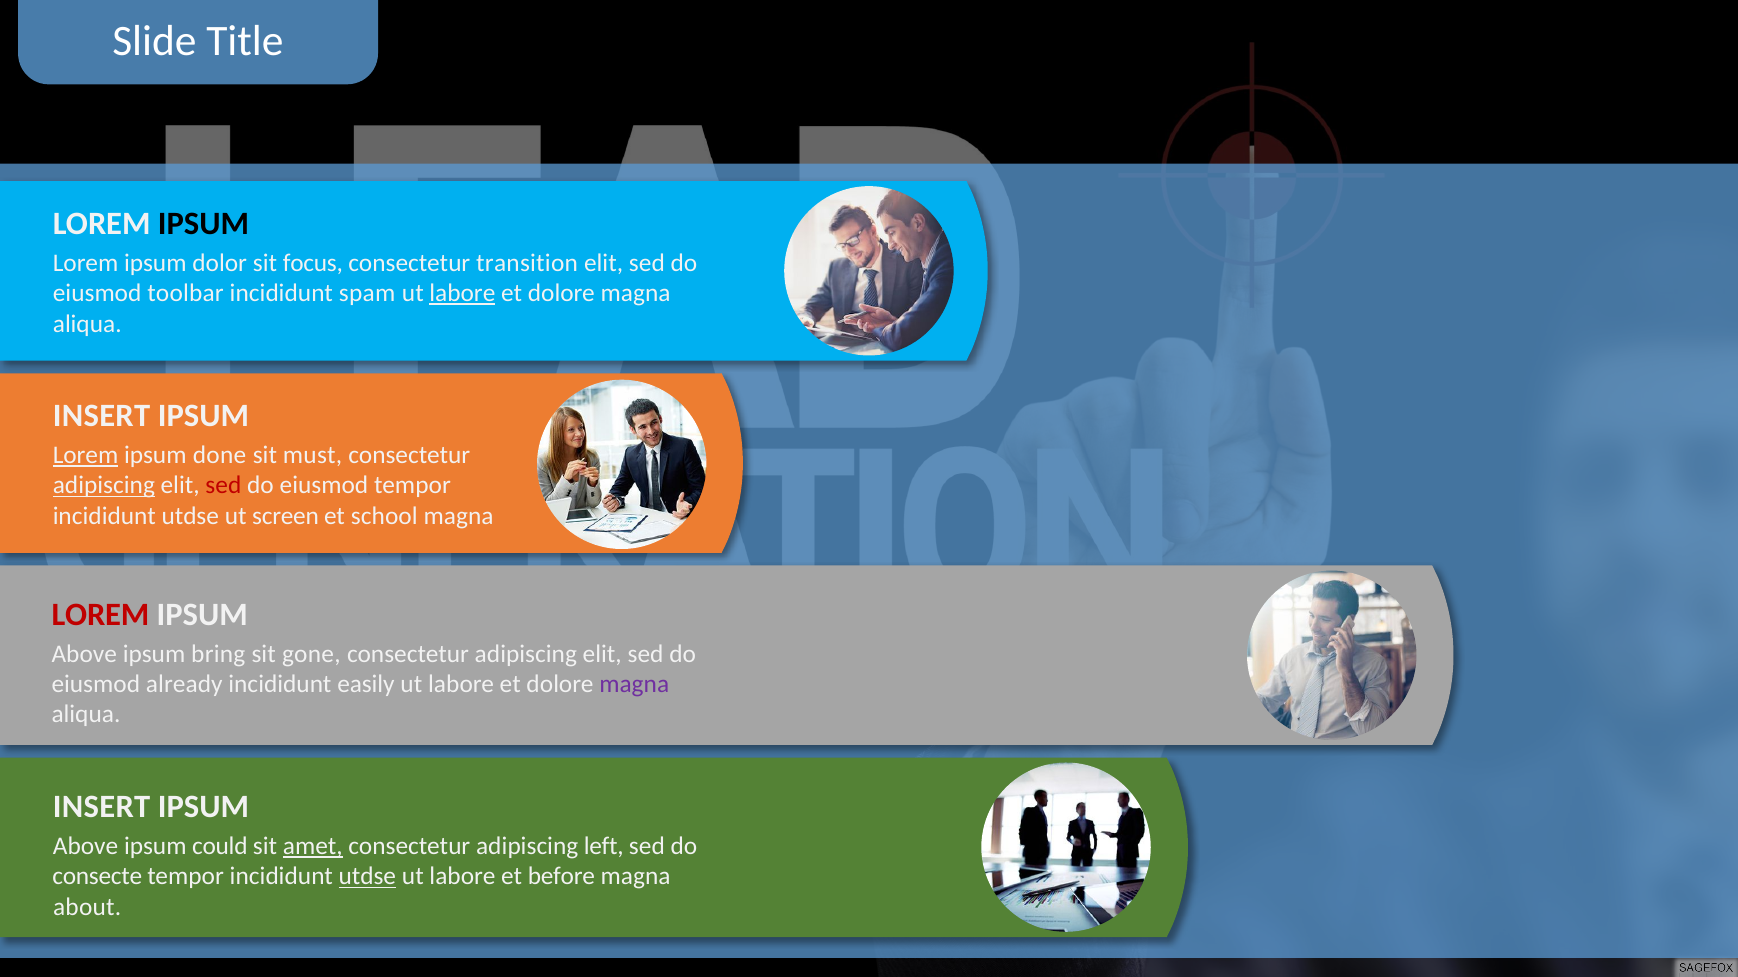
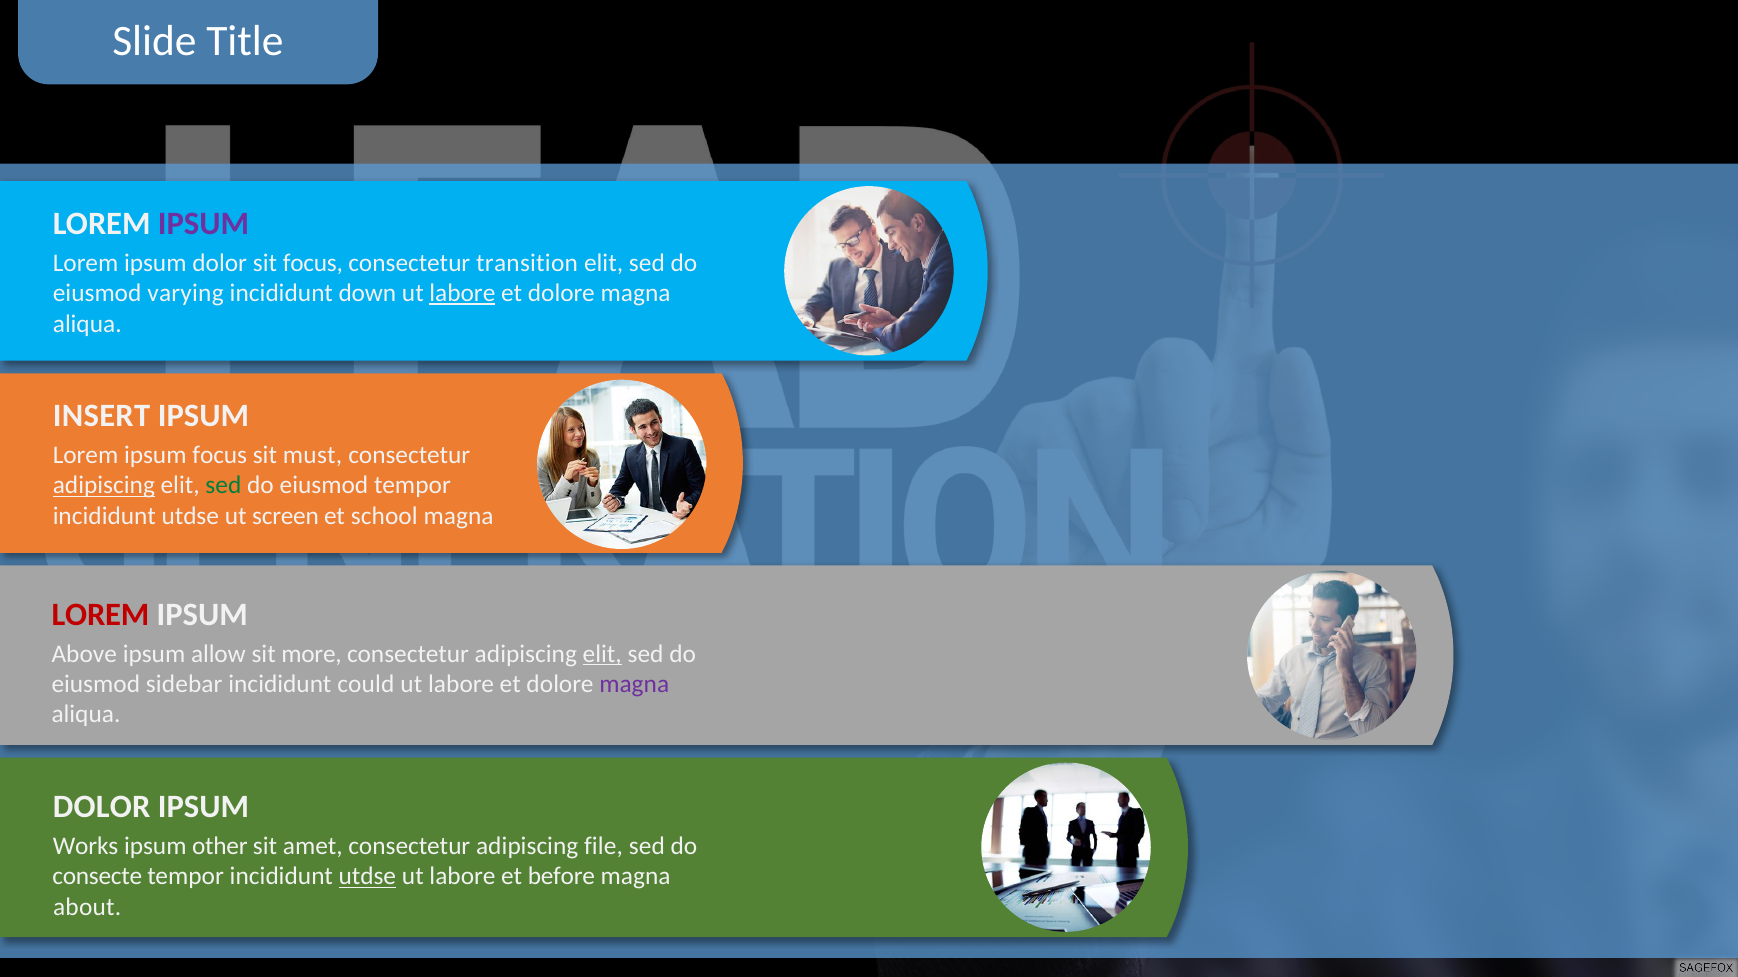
IPSUM at (204, 224) colour: black -> purple
toolbar: toolbar -> varying
spam: spam -> down
Lorem at (86, 455) underline: present -> none
ipsum done: done -> focus
sed at (223, 486) colour: red -> green
bring: bring -> allow
gone: gone -> more
elit at (602, 654) underline: none -> present
already: already -> sidebar
easily: easily -> could
INSERT at (102, 807): INSERT -> DOLOR
Above at (86, 847): Above -> Works
could: could -> other
amet underline: present -> none
left: left -> file
